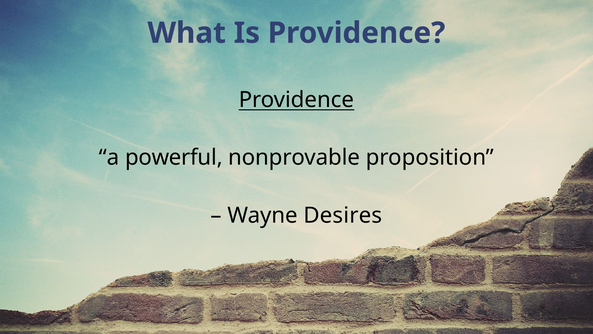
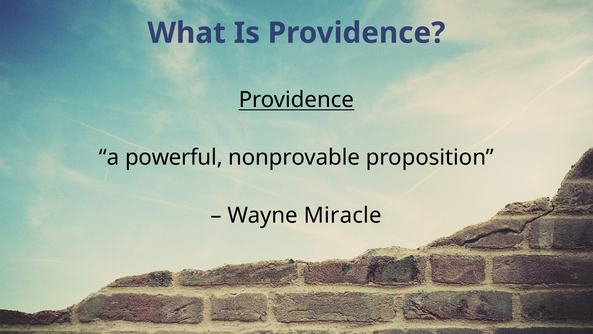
Desires: Desires -> Miracle
